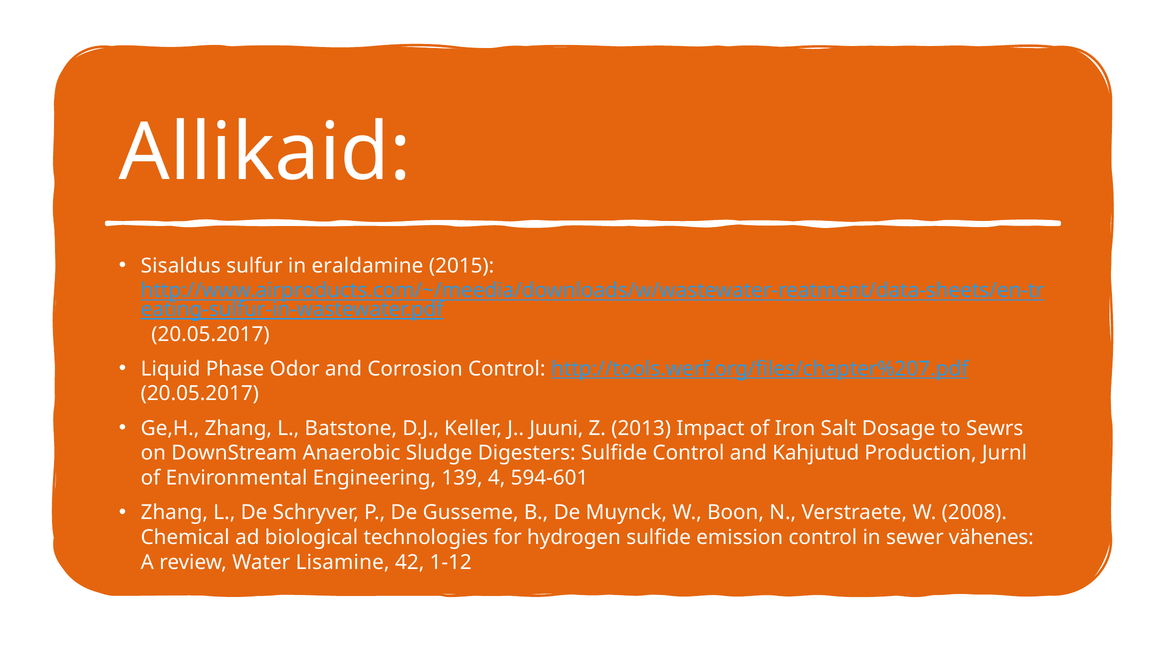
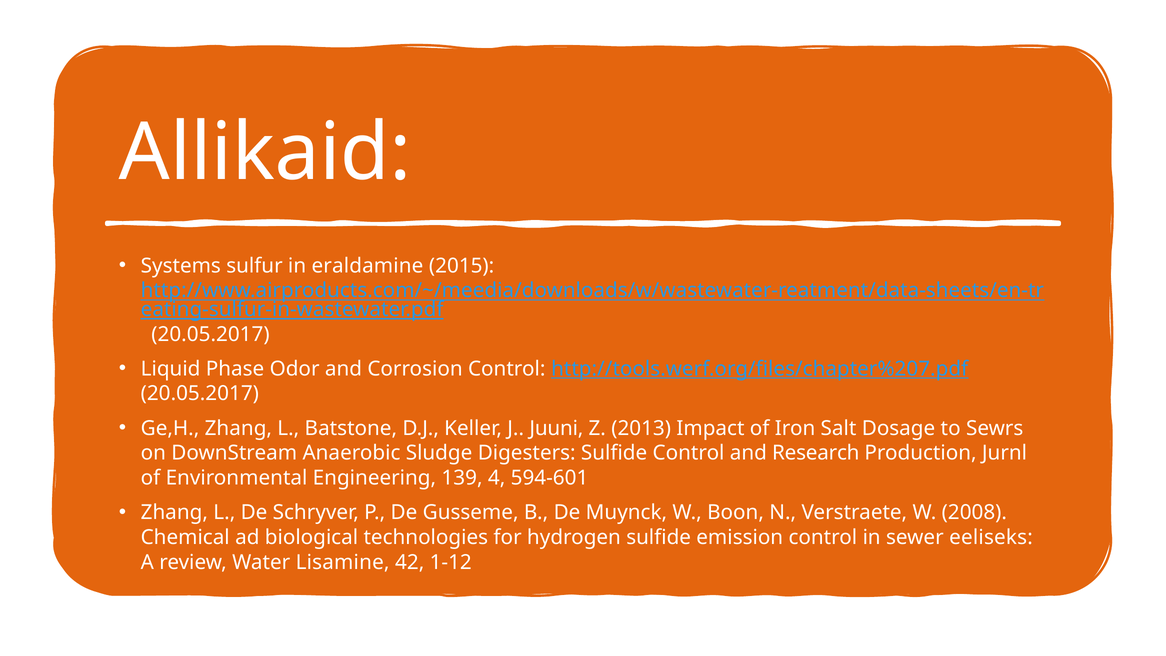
Sisaldus: Sisaldus -> Systems
Kahjutud: Kahjutud -> Research
vähenes: vähenes -> eeliseks
